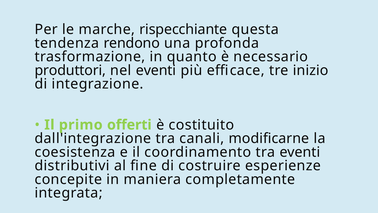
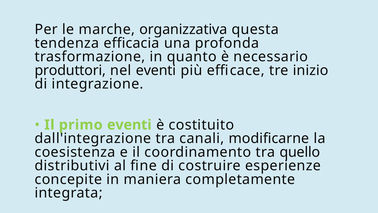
rispecchiante: rispecchiante -> organizzativa
rendono: rendono -> efficacia
primo offerti: offerti -> eventi
tra eventi: eventi -> quello
